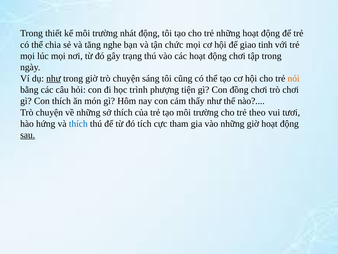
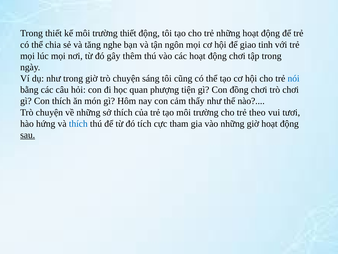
trường nhát: nhát -> thiết
chức: chức -> ngôn
trạng: trạng -> thêm
như at (54, 78) underline: present -> none
nói colour: orange -> blue
trình: trình -> quan
